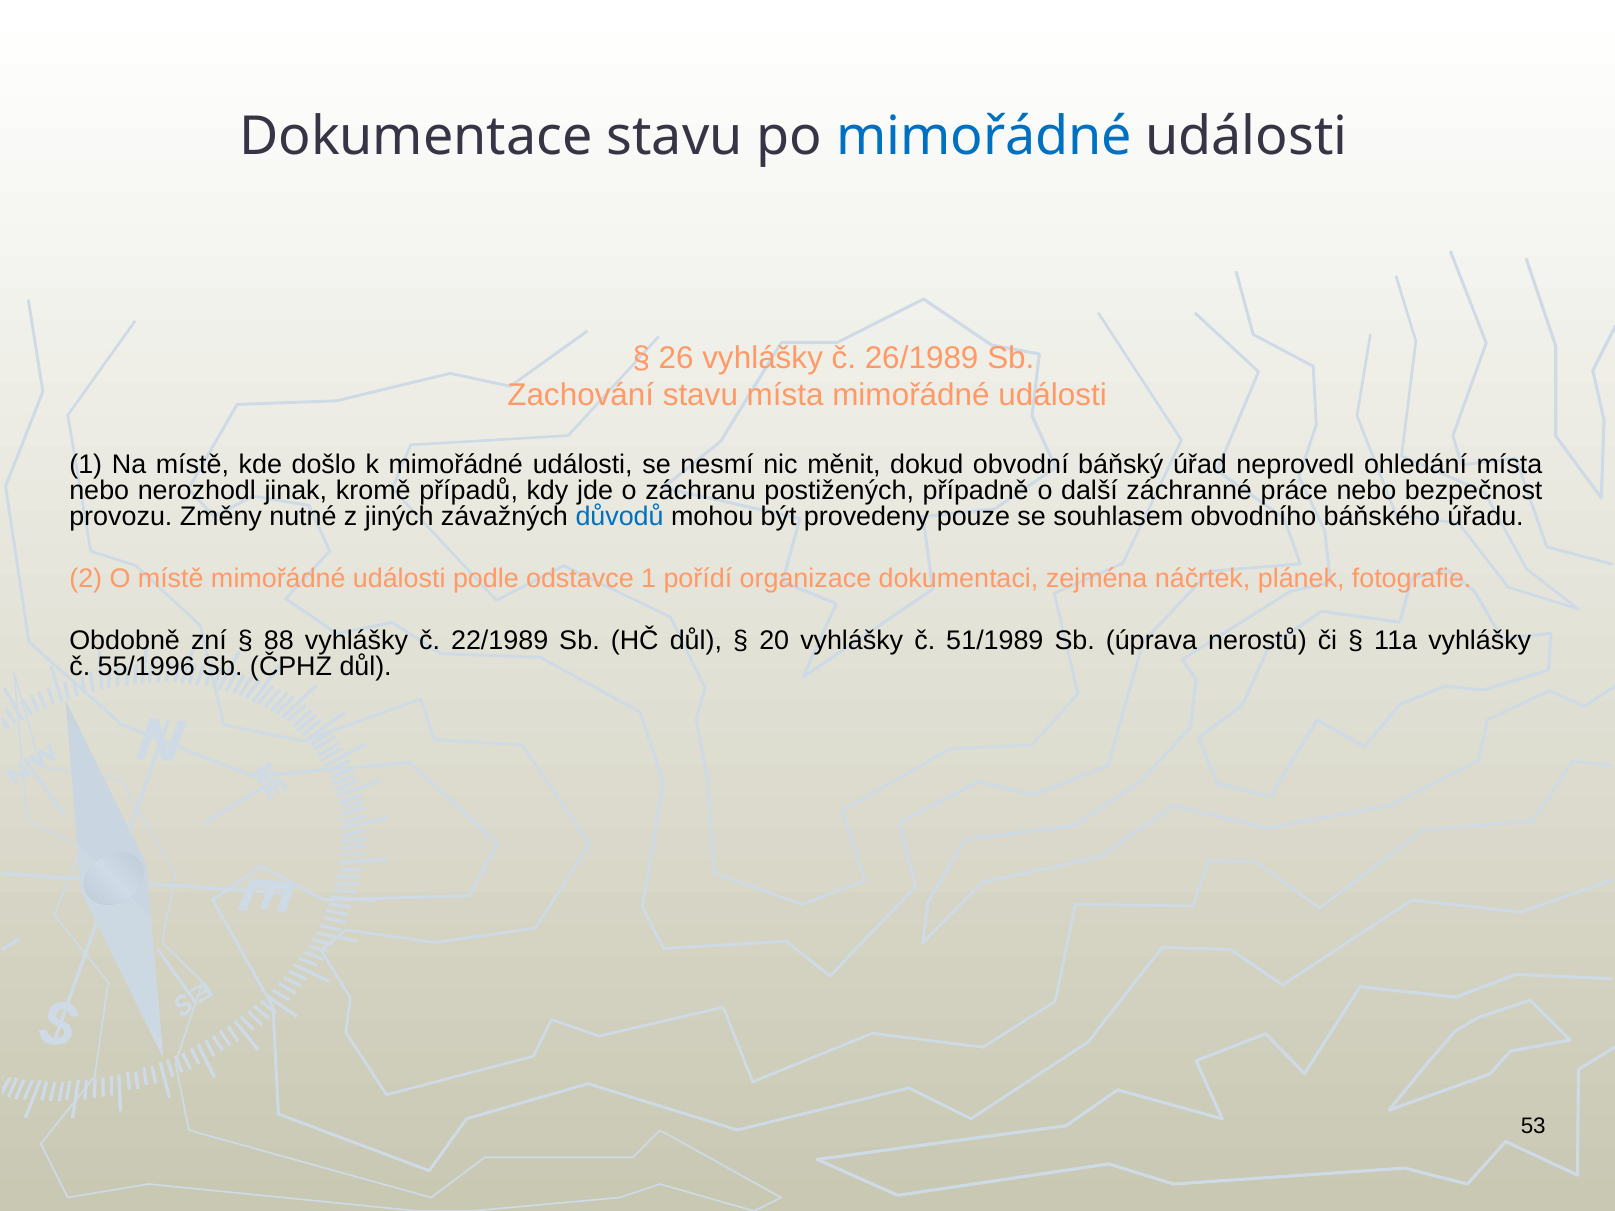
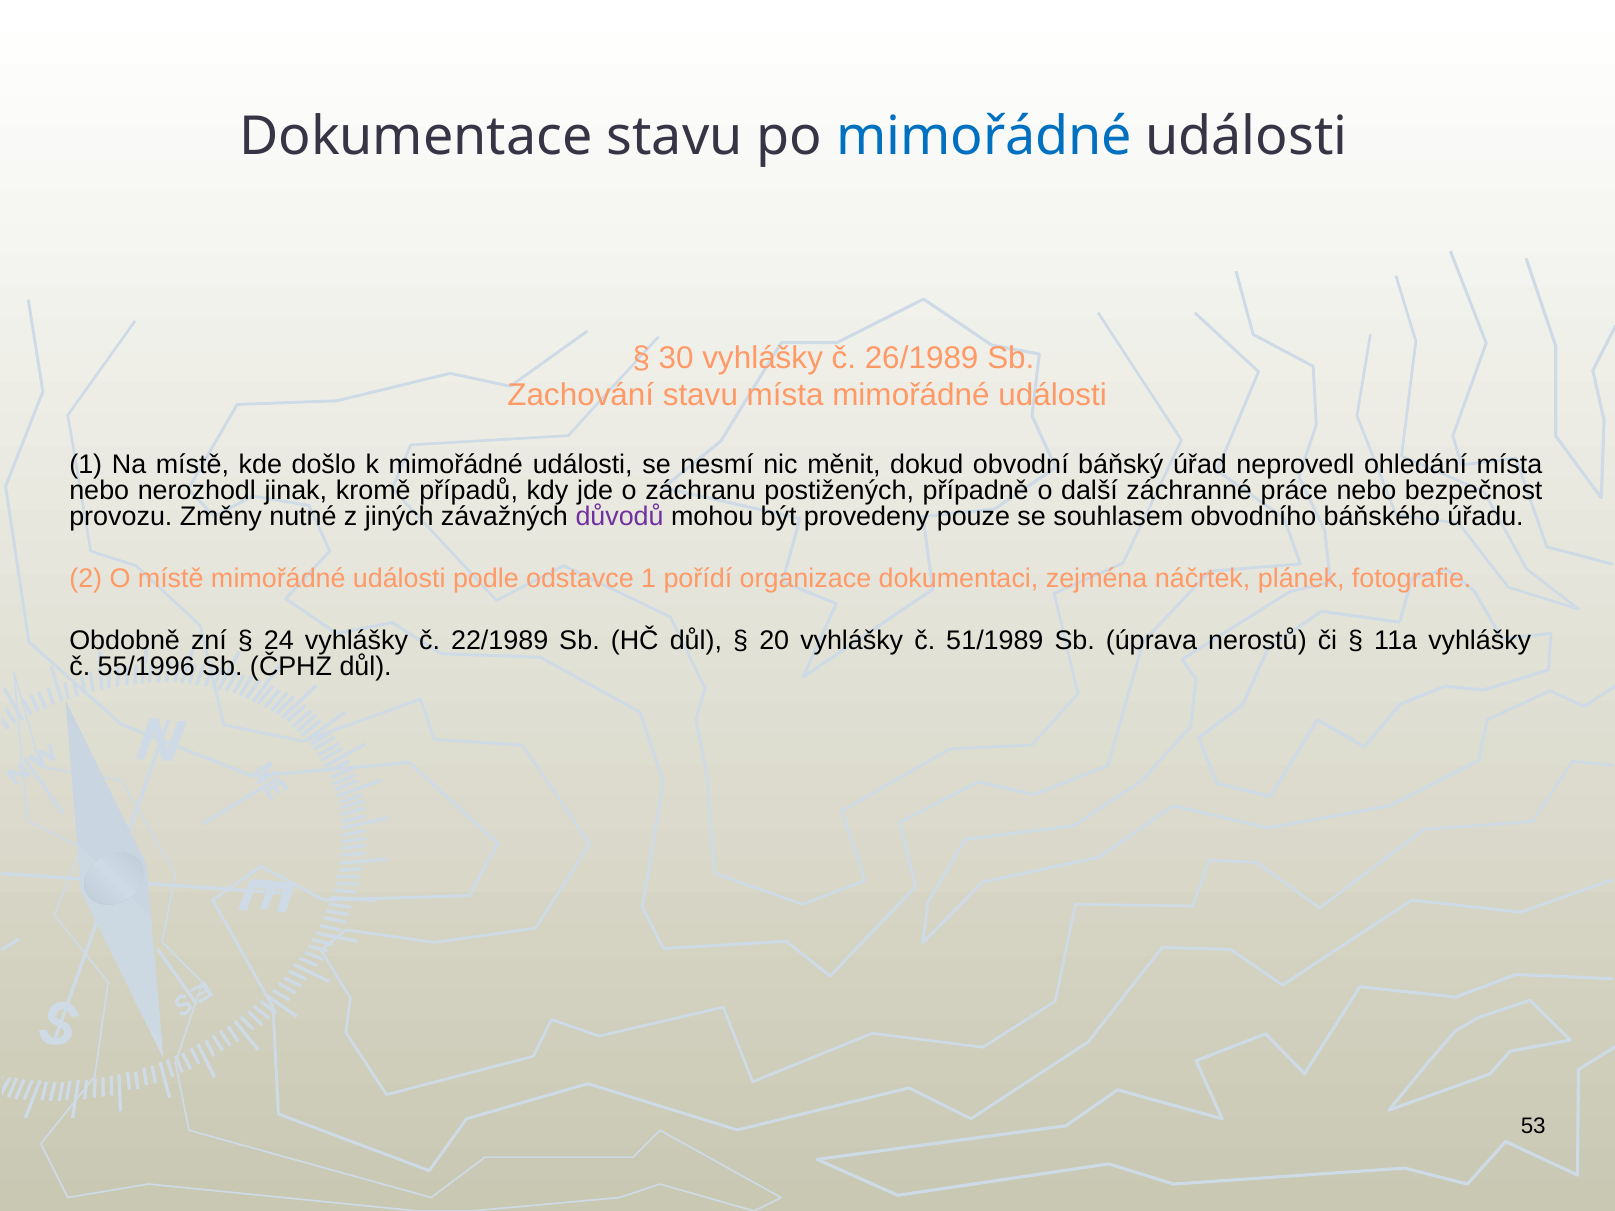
26: 26 -> 30
důvodů colour: blue -> purple
88: 88 -> 24
